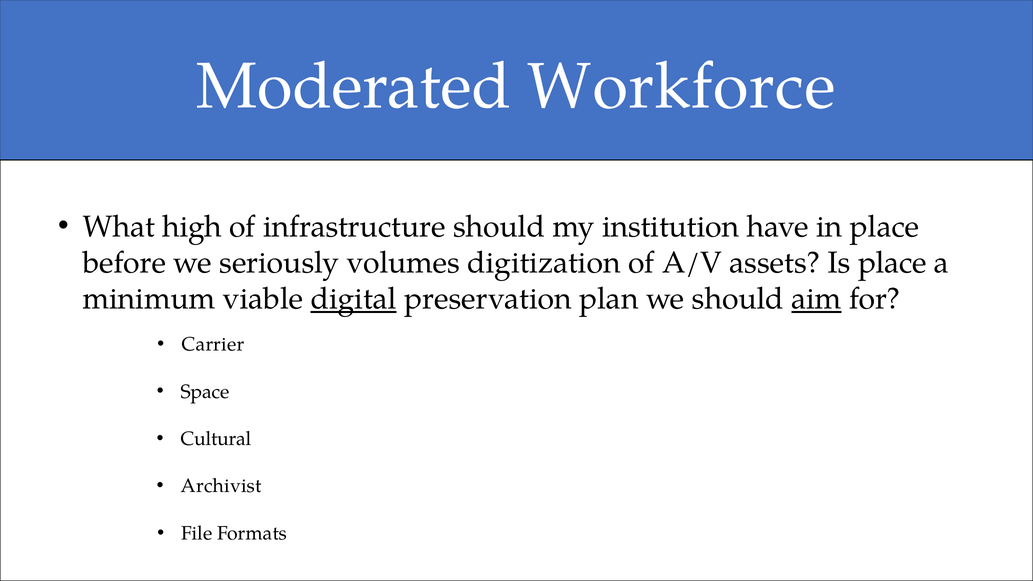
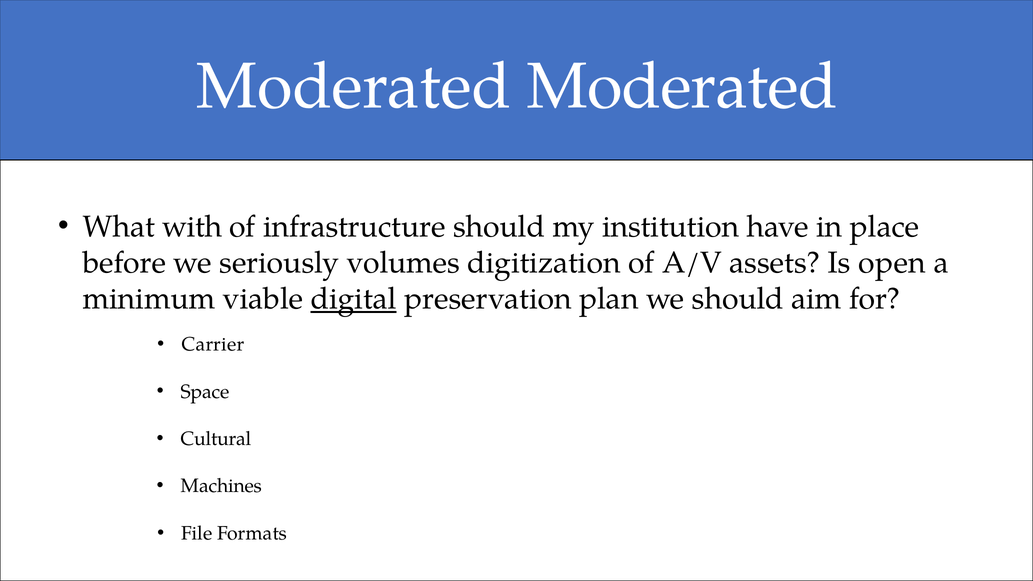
Moderated Workforce: Workforce -> Moderated
high: high -> with
Is place: place -> open
aim underline: present -> none
Archivist: Archivist -> Machines
